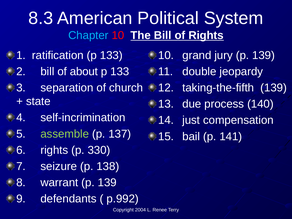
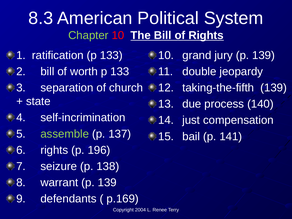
Chapter colour: light blue -> light green
about: about -> worth
330: 330 -> 196
p.992: p.992 -> p.169
